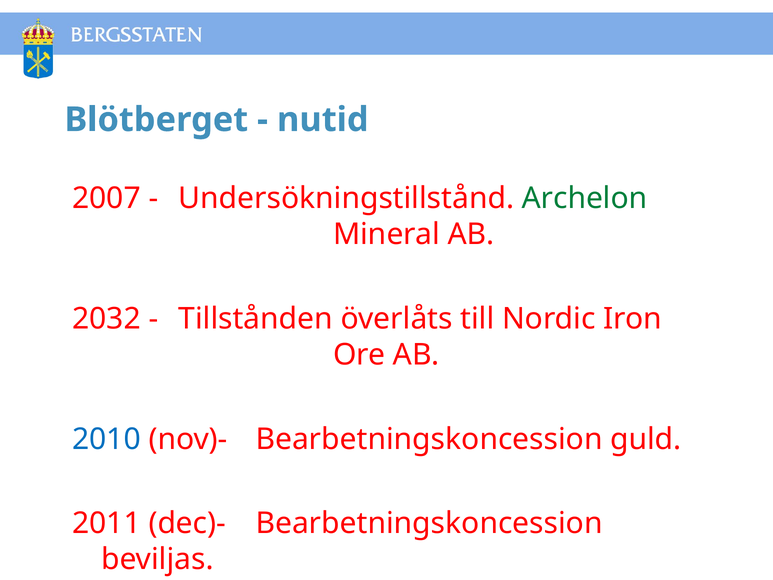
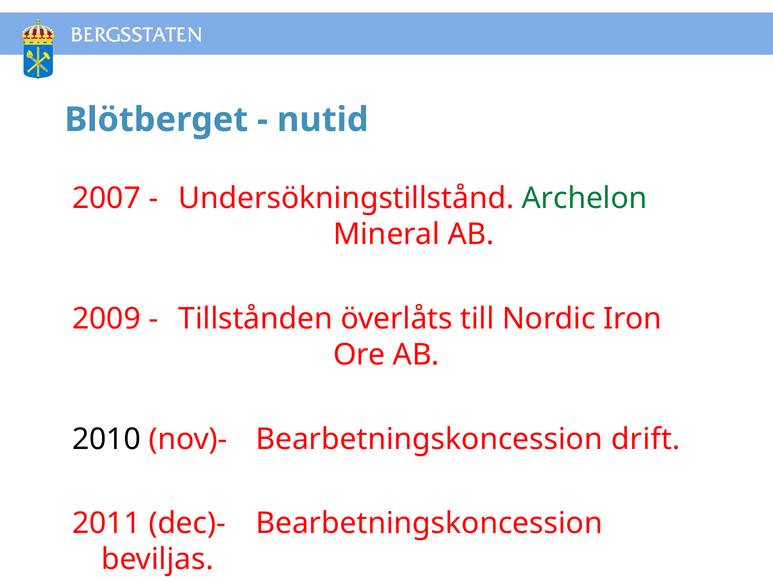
2032: 2032 -> 2009
2010 colour: blue -> black
guld: guld -> drift
